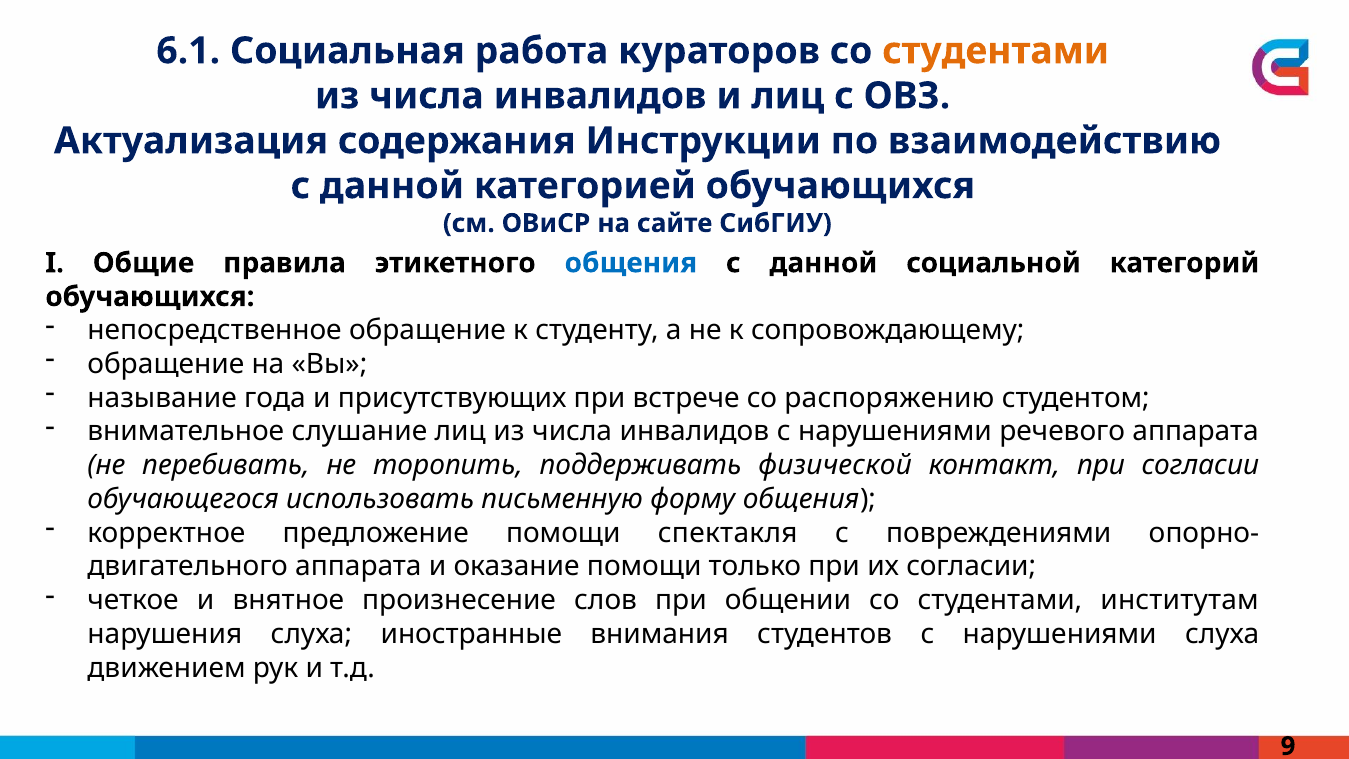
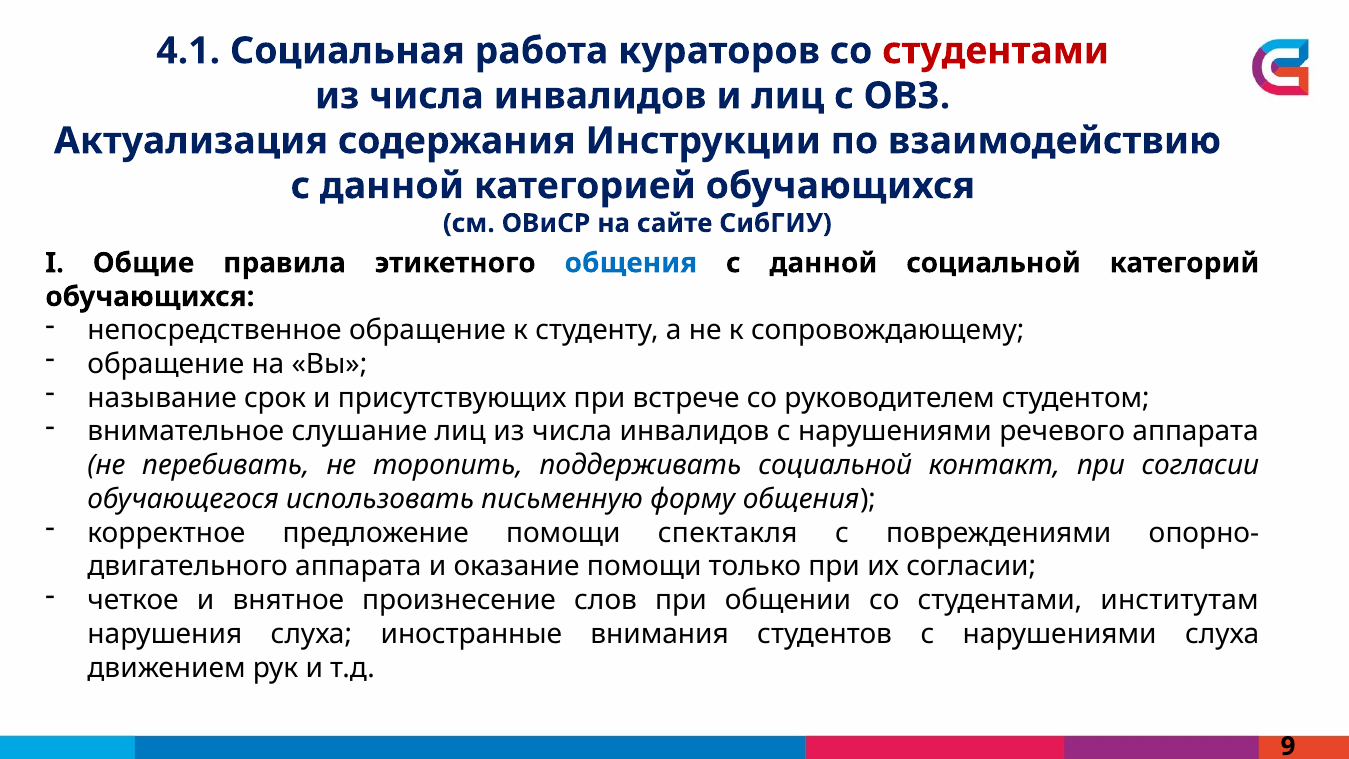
6.1: 6.1 -> 4.1
студентами at (996, 51) colour: orange -> red
года: года -> срок
распоряжению: распоряжению -> руководителем
поддерживать физической: физической -> социальной
